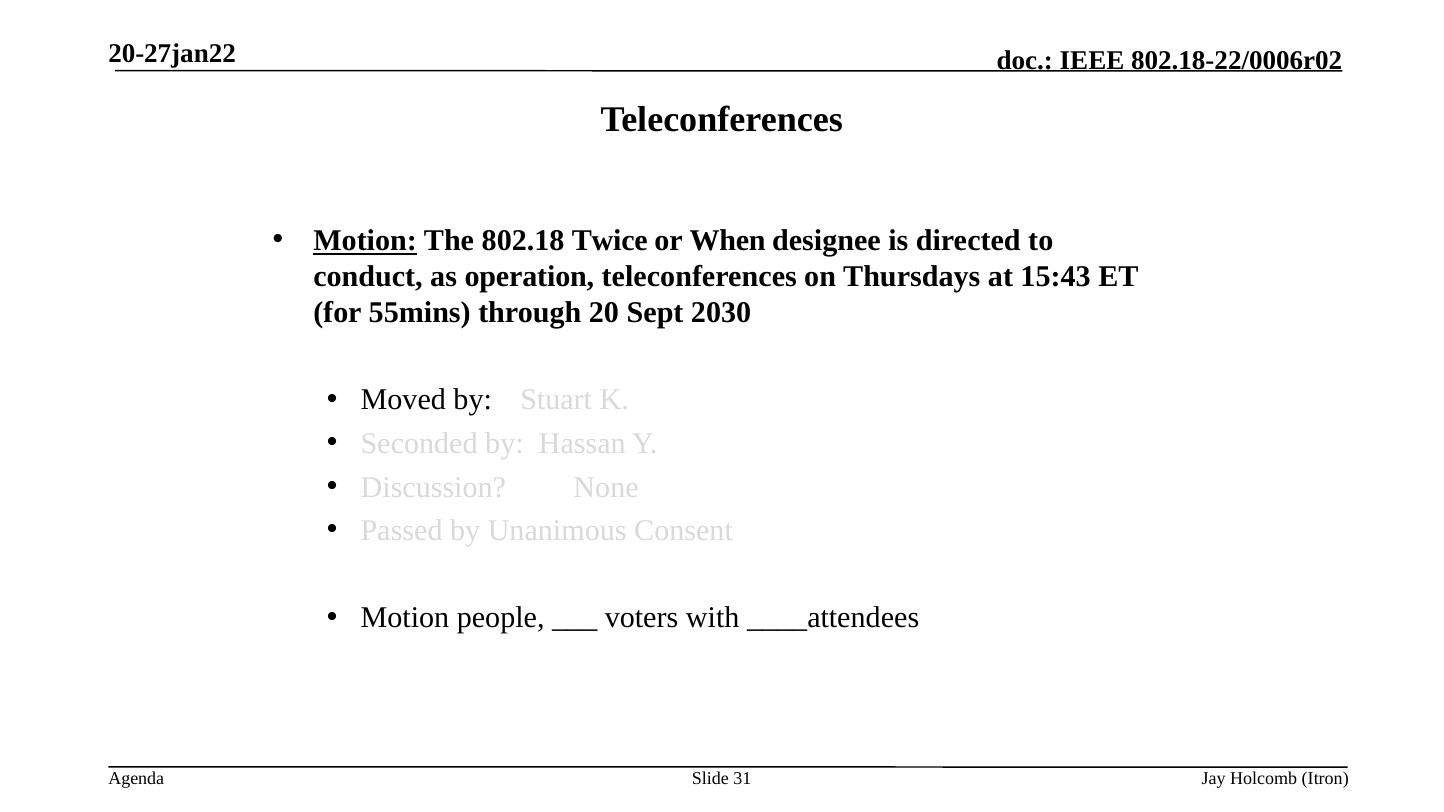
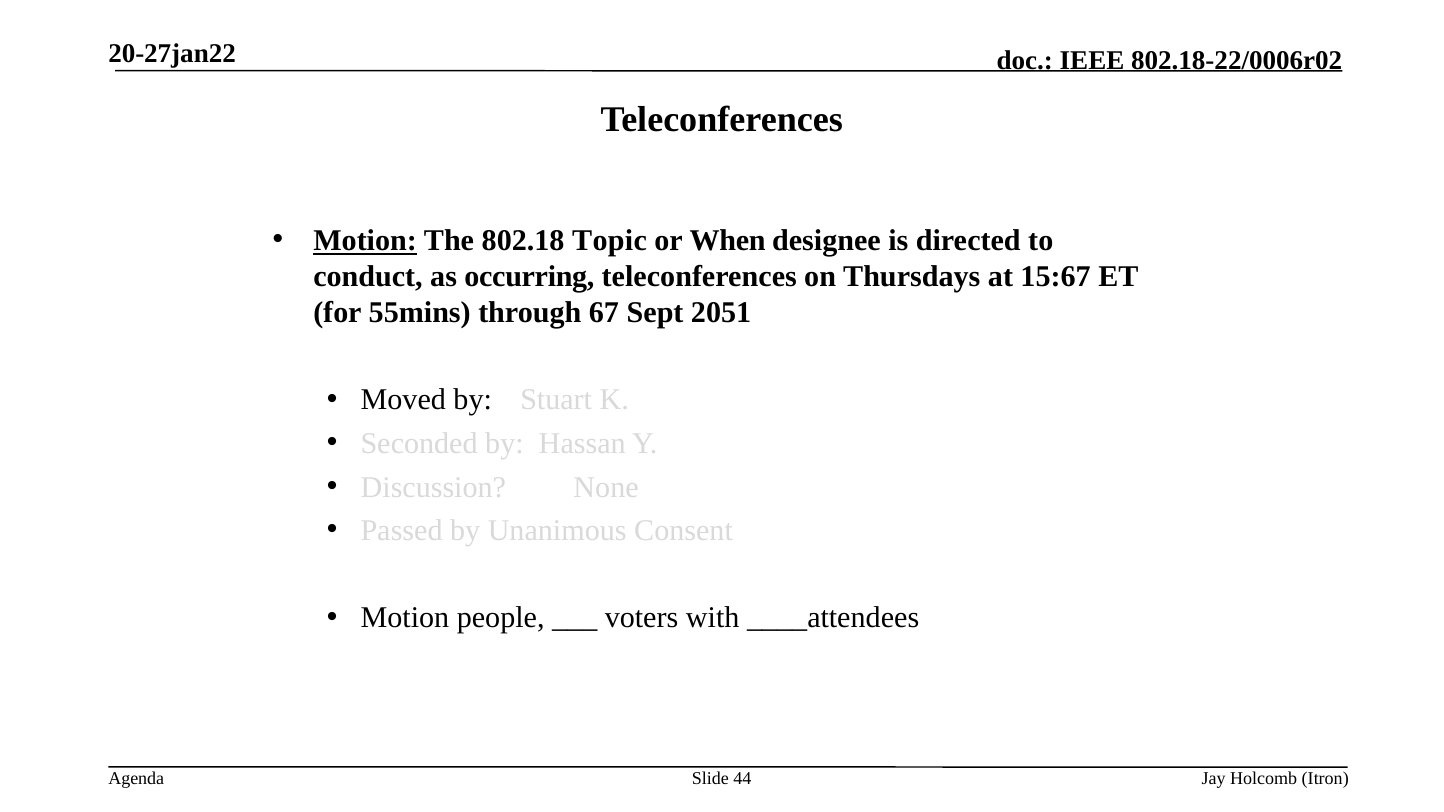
Twice: Twice -> Topic
operation: operation -> occurring
15:43: 15:43 -> 15:67
20: 20 -> 67
2030: 2030 -> 2051
31: 31 -> 44
